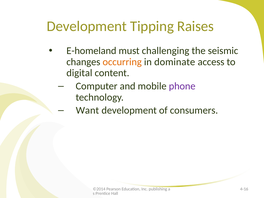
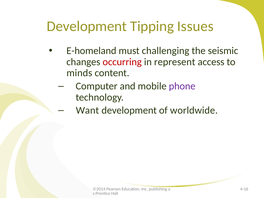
Raises: Raises -> Issues
occurring colour: orange -> red
dominate: dominate -> represent
digital: digital -> minds
consumers: consumers -> worldwide
